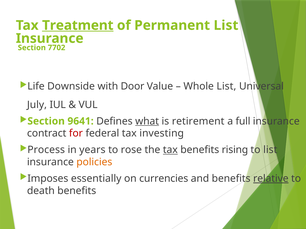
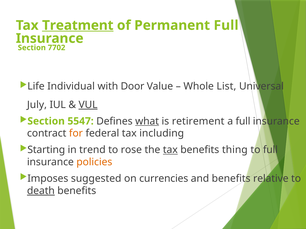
Permanent List: List -> Full
Downside: Downside -> Individual
VUL underline: none -> present
9641: 9641 -> 5547
for colour: red -> orange
investing: investing -> including
Process: Process -> Starting
years: years -> trend
rising: rising -> thing
to list: list -> full
essentially: essentially -> suggested
relative underline: present -> none
death underline: none -> present
